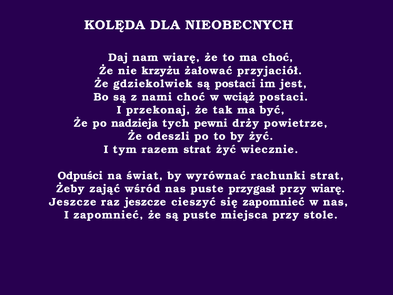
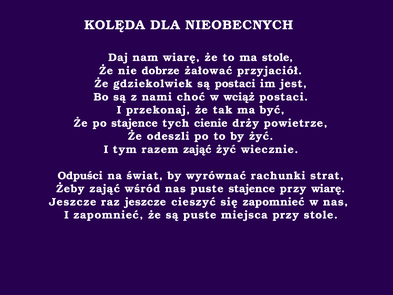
ma choć: choć -> stole
krzyżu: krzyżu -> dobrze
po nadzieja: nadzieja -> stajence
pewni: pewni -> cienie
razem strat: strat -> zająć
puste przygasł: przygasł -> stajence
